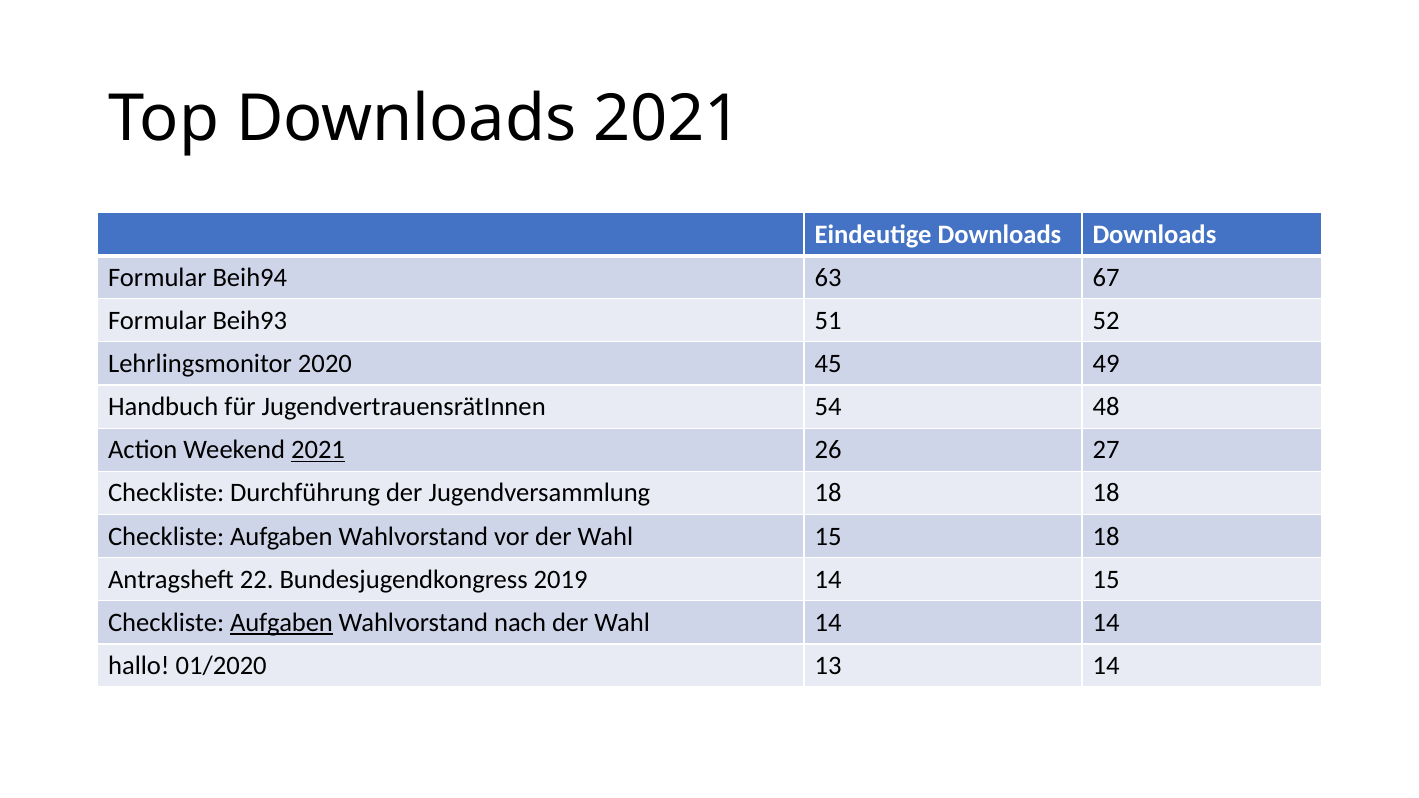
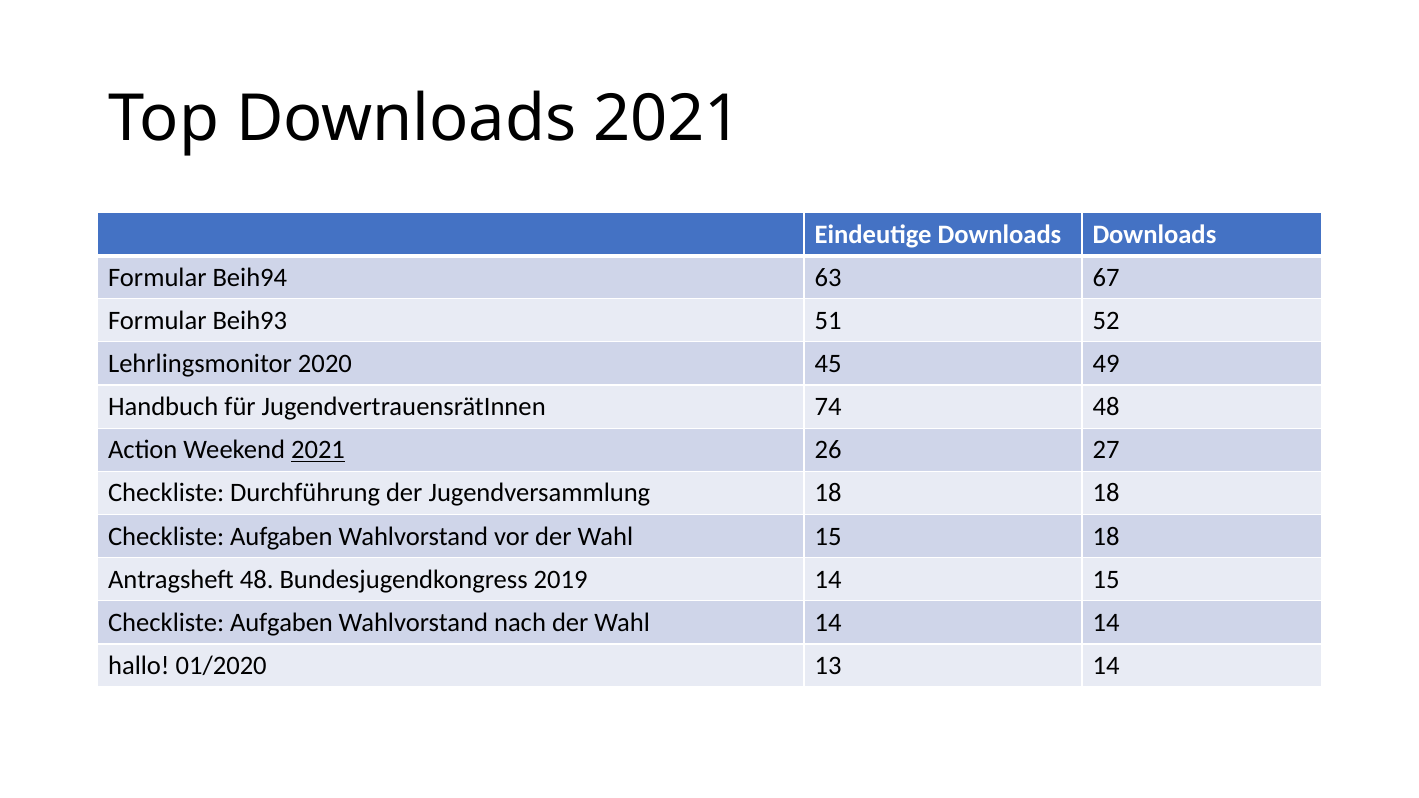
54: 54 -> 74
Antragsheft 22: 22 -> 48
Aufgaben at (281, 623) underline: present -> none
